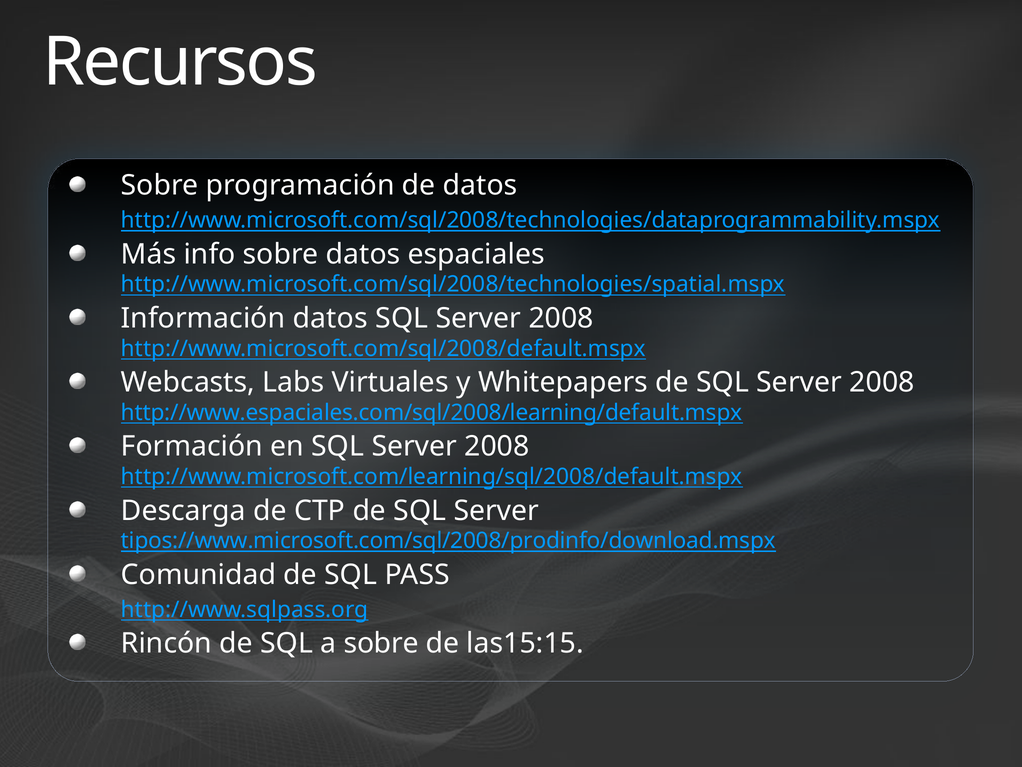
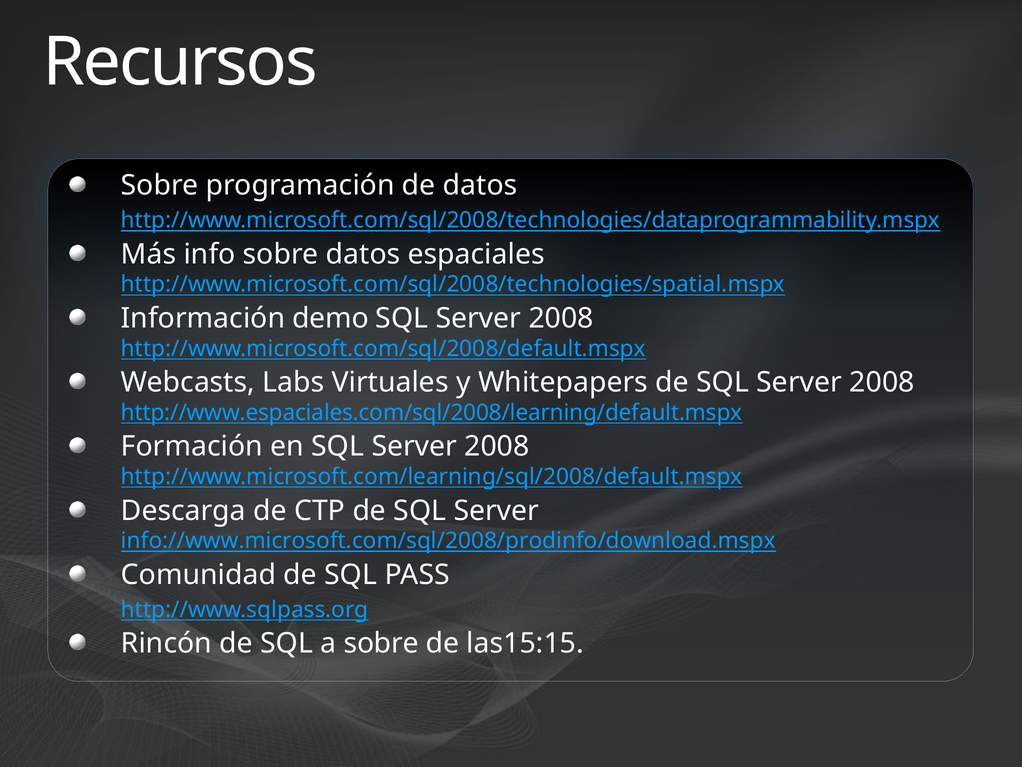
Información datos: datos -> demo
tipos://www.microsoft.com/sql/2008/prodinfo/download.mspx: tipos://www.microsoft.com/sql/2008/prodinfo/download.mspx -> info://www.microsoft.com/sql/2008/prodinfo/download.mspx
